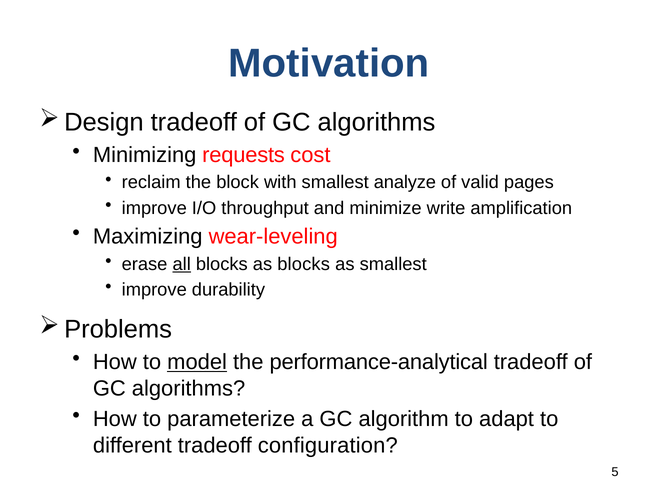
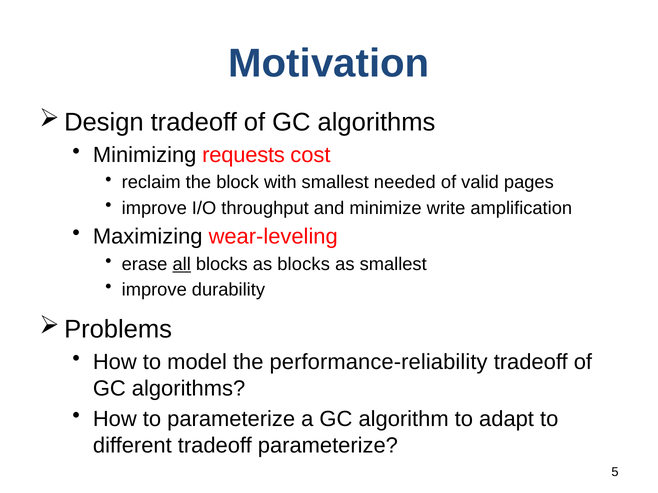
analyze: analyze -> needed
model underline: present -> none
performance-analytical: performance-analytical -> performance-reliability
tradeoff configuration: configuration -> parameterize
